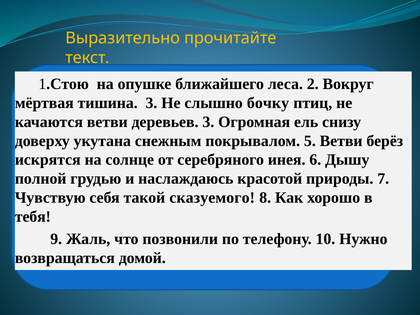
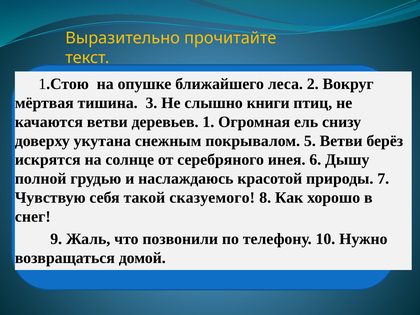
бочку: бочку -> книги
деревьев 3: 3 -> 1
тебя: тебя -> снег
